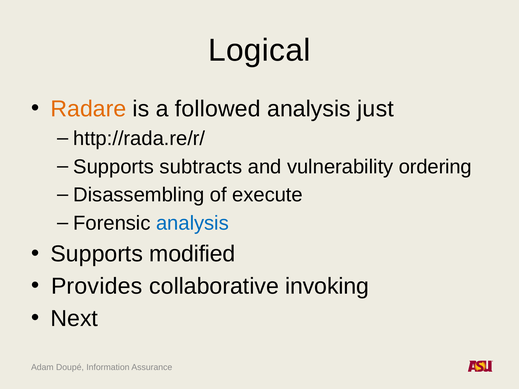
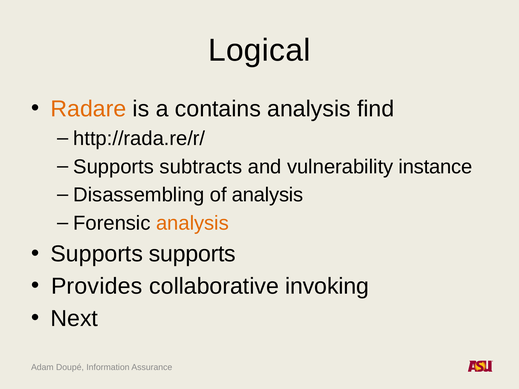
followed: followed -> contains
just: just -> find
ordering: ordering -> instance
of execute: execute -> analysis
analysis at (192, 223) colour: blue -> orange
Supports modified: modified -> supports
